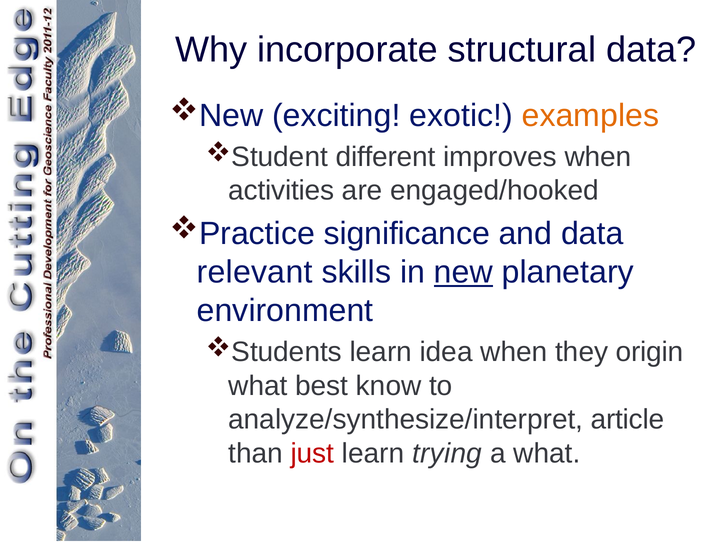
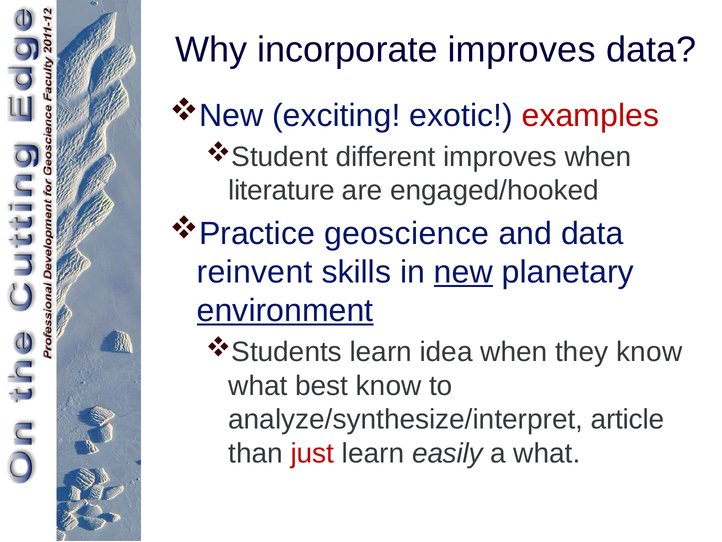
incorporate structural: structural -> improves
examples colour: orange -> red
activities: activities -> literature
significance: significance -> geoscience
relevant: relevant -> reinvent
environment underline: none -> present
they origin: origin -> know
trying: trying -> easily
